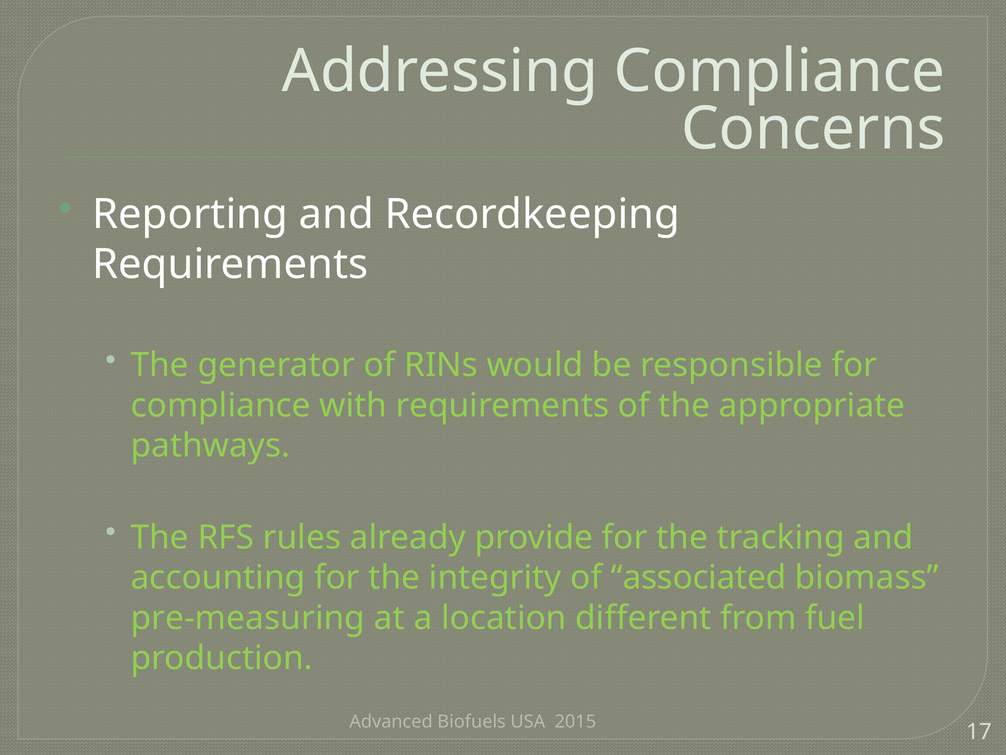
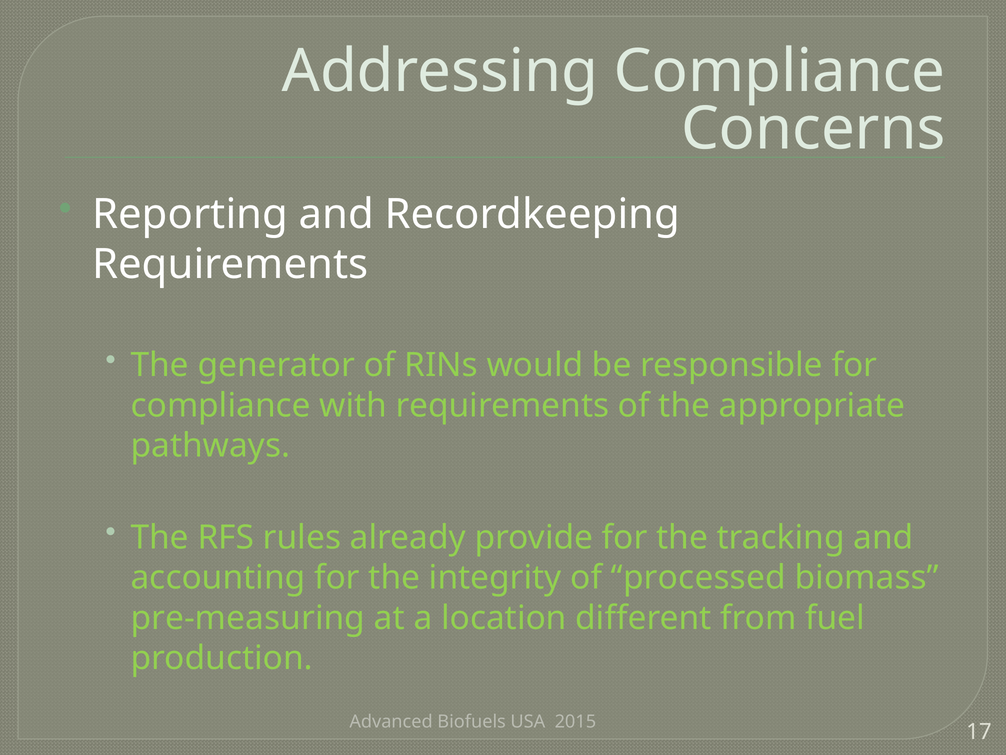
associated: associated -> processed
